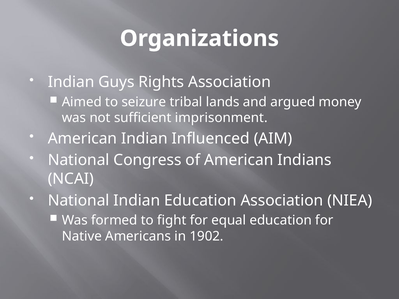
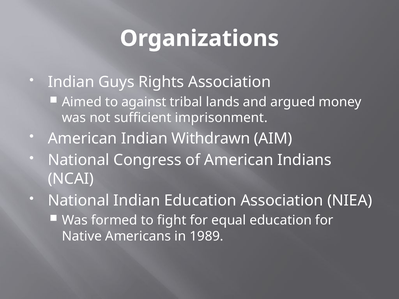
seizure: seizure -> against
Influenced: Influenced -> Withdrawn
1902: 1902 -> 1989
